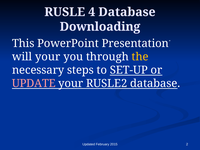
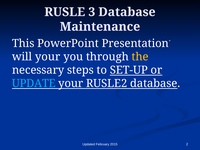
4: 4 -> 3
Downloading: Downloading -> Maintenance
UPDATE colour: pink -> light blue
